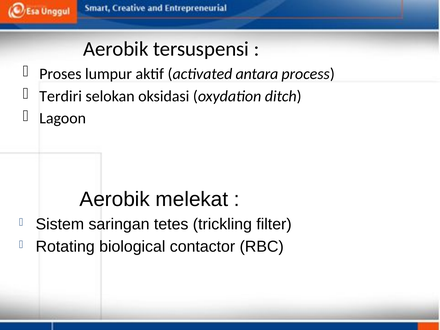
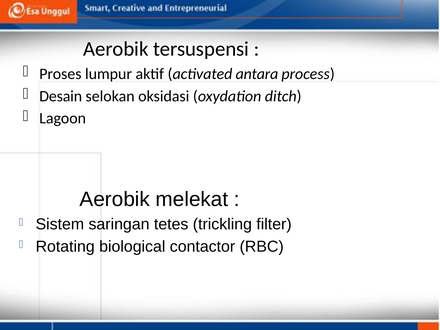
Terdiri: Terdiri -> Desain
